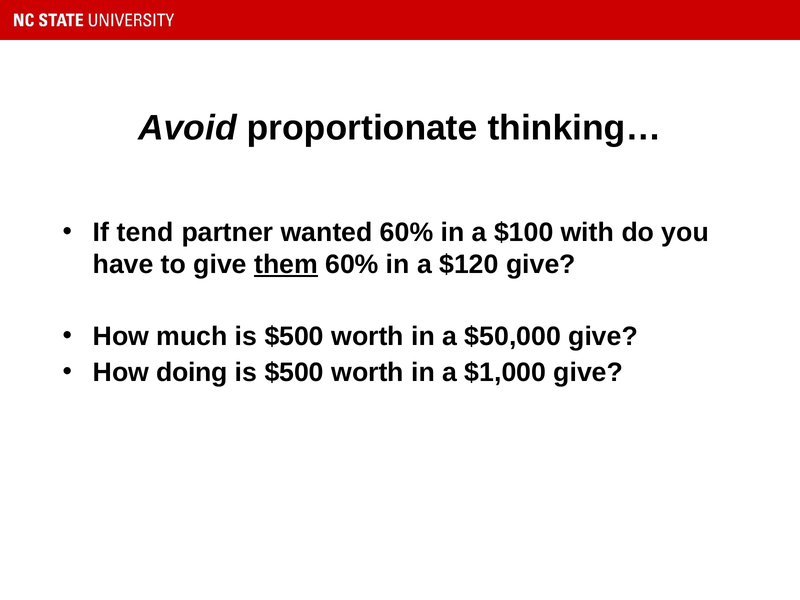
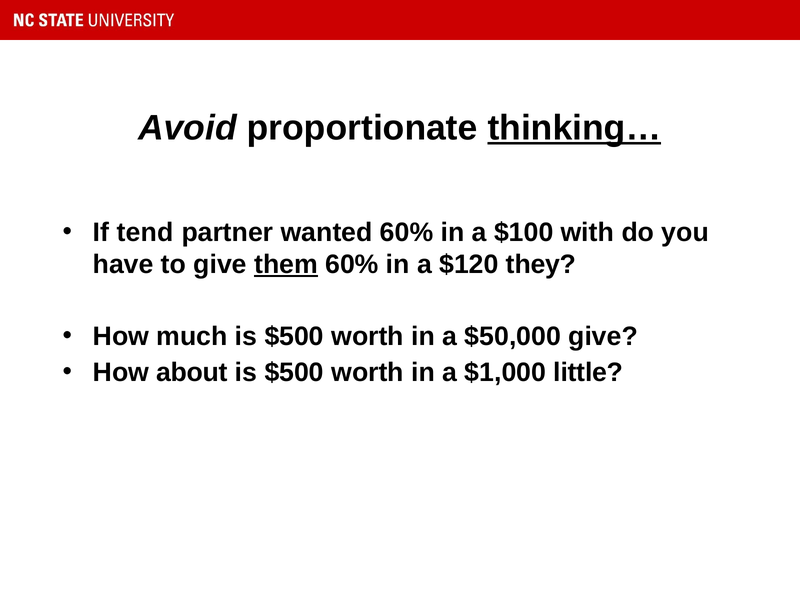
thinking… underline: none -> present
$120 give: give -> they
doing: doing -> about
$1,000 give: give -> little
